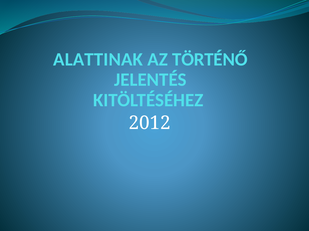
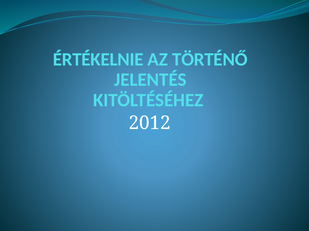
ALATTINAK: ALATTINAK -> ÉRTÉKELNIE
